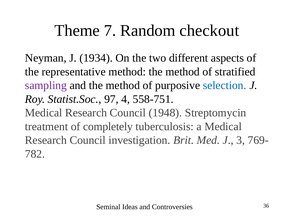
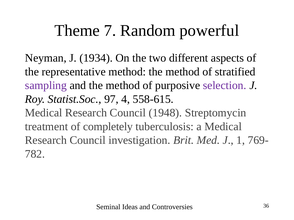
checkout: checkout -> powerful
selection colour: blue -> purple
558-751: 558-751 -> 558-615
3: 3 -> 1
